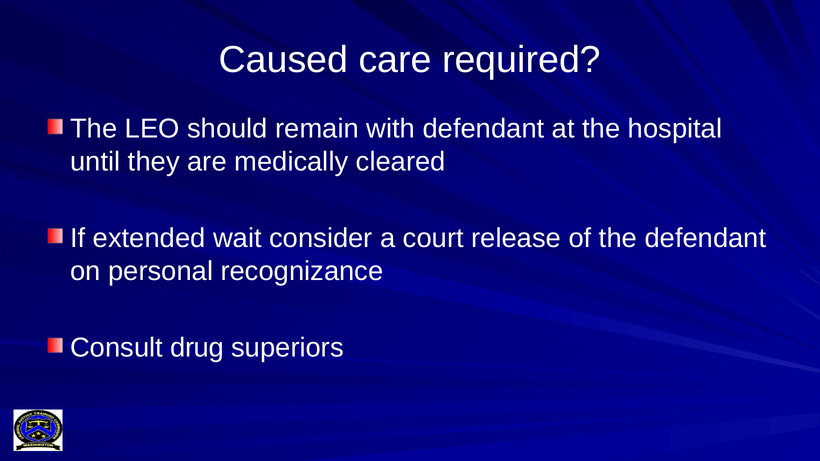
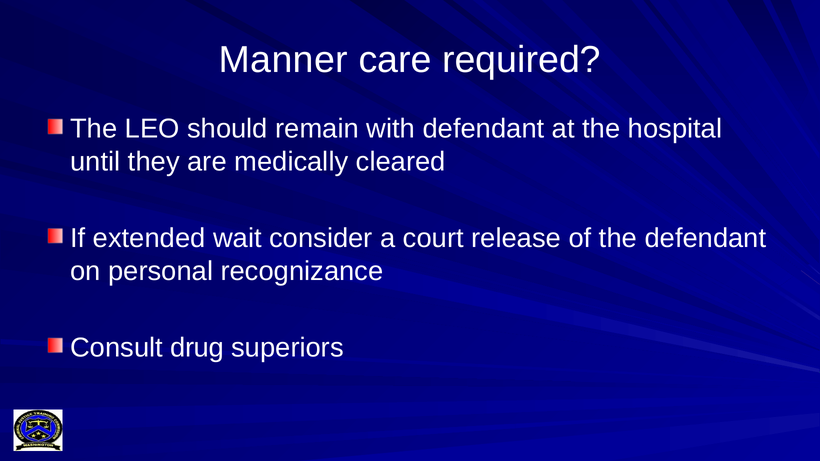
Caused: Caused -> Manner
